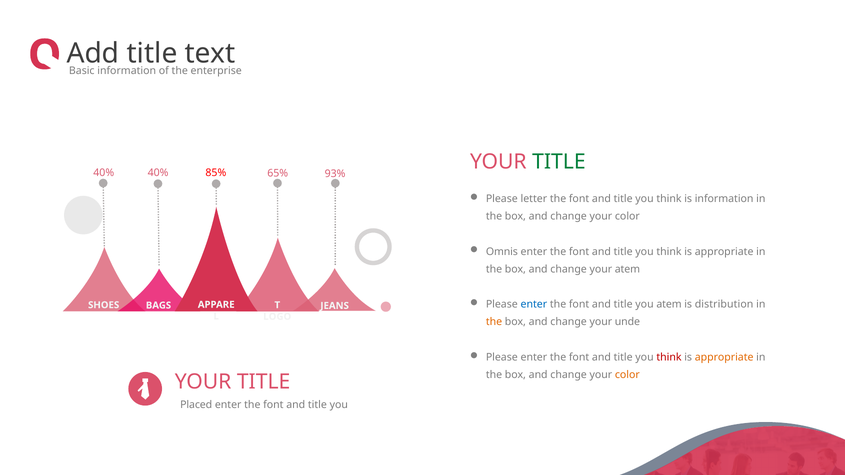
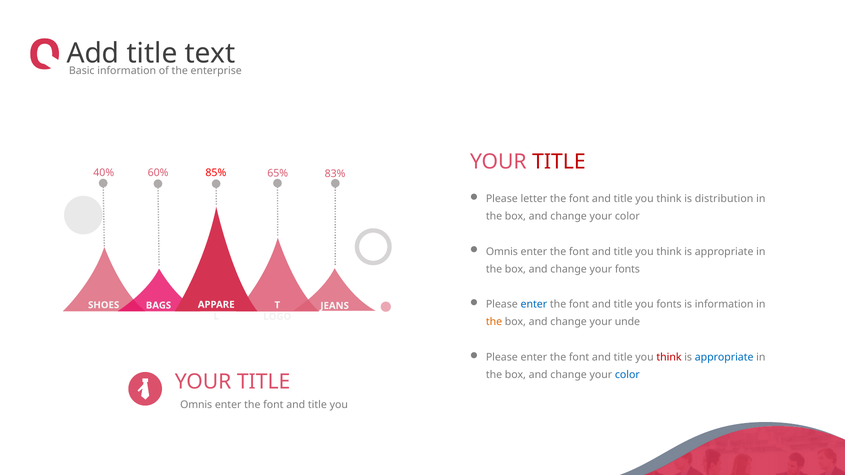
TITLE at (559, 162) colour: green -> red
93%: 93% -> 83%
40% 40%: 40% -> 60%
is information: information -> distribution
your atem: atem -> fonts
you atem: atem -> fonts
is distribution: distribution -> information
appropriate at (724, 357) colour: orange -> blue
color at (627, 375) colour: orange -> blue
Placed at (196, 405): Placed -> Omnis
